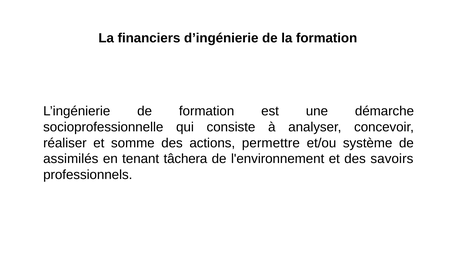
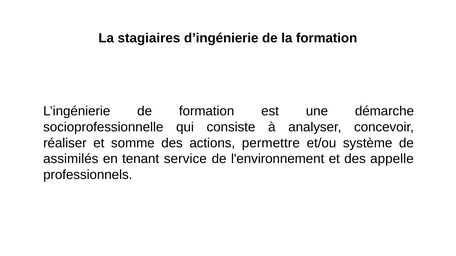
financiers: financiers -> stagiaires
tâchera: tâchera -> service
savoirs: savoirs -> appelle
